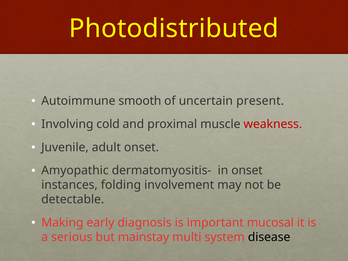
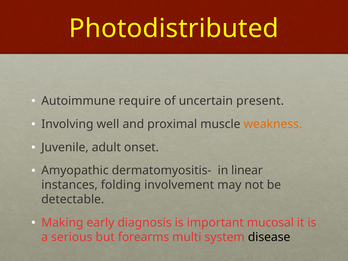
smooth: smooth -> require
cold: cold -> well
weakness colour: red -> orange
in onset: onset -> linear
mainstay: mainstay -> forearms
